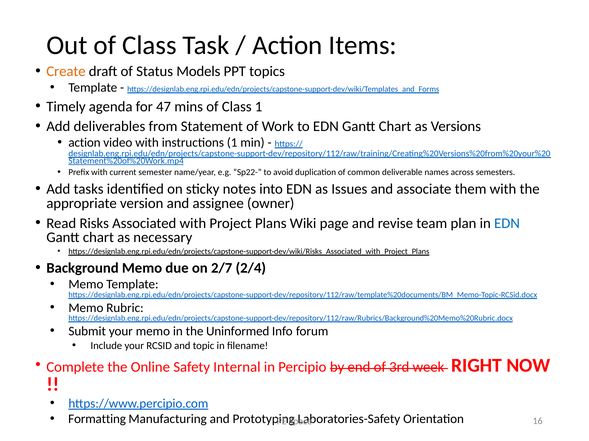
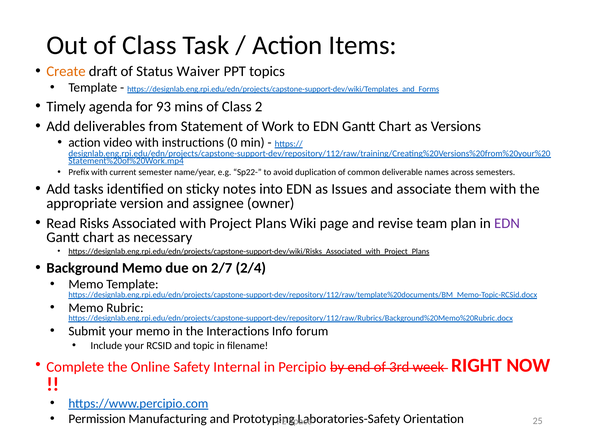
Models: Models -> Waiver
47: 47 -> 93
Class 1: 1 -> 2
instructions 1: 1 -> 0
EDN at (507, 224) colour: blue -> purple
Uninformed: Uninformed -> Interactions
Formatting: Formatting -> Permission
16: 16 -> 25
